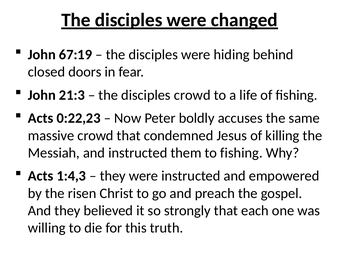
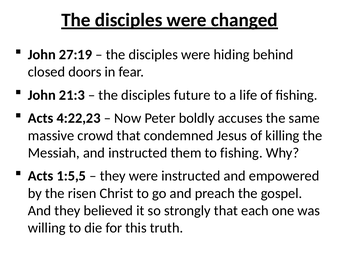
67:19: 67:19 -> 27:19
disciples crowd: crowd -> future
0:22,23: 0:22,23 -> 4:22,23
1:4,3: 1:4,3 -> 1:5,5
